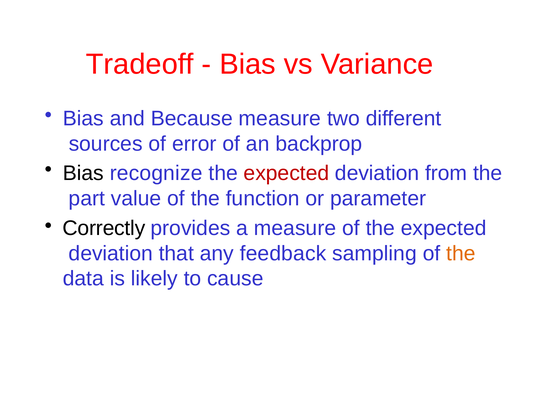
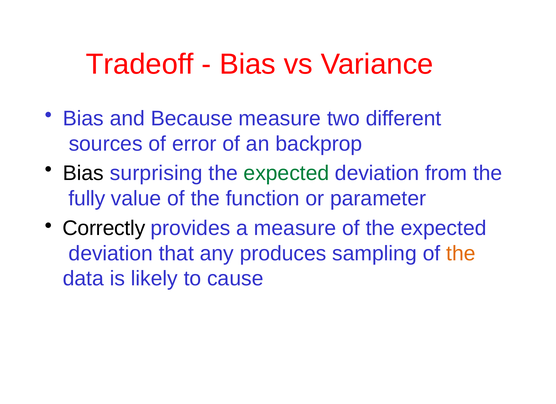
recognize: recognize -> surprising
expected at (286, 173) colour: red -> green
part: part -> fully
feedback: feedback -> produces
